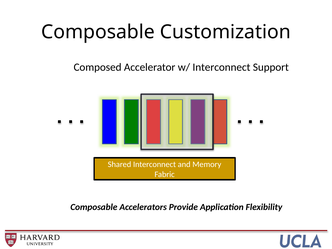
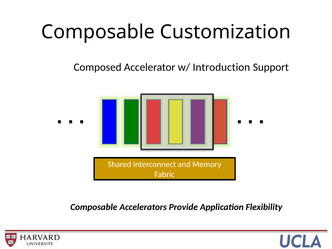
w/ Interconnect: Interconnect -> Introduction
